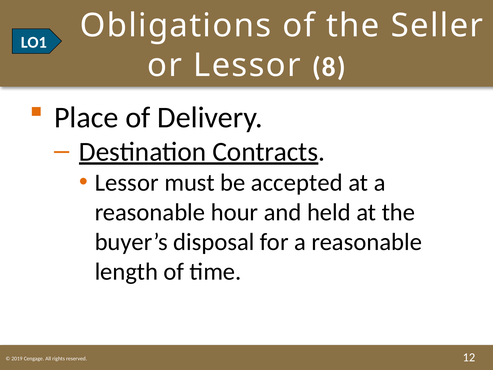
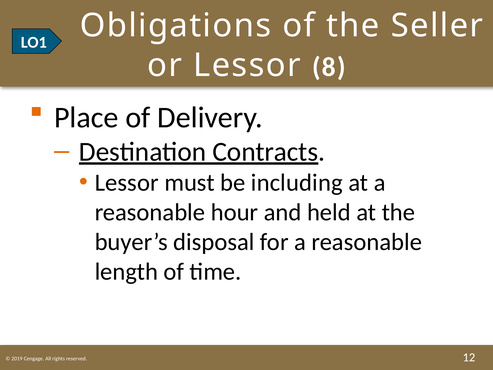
accepted: accepted -> including
